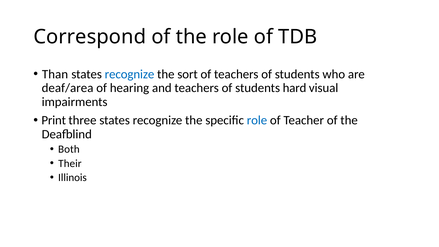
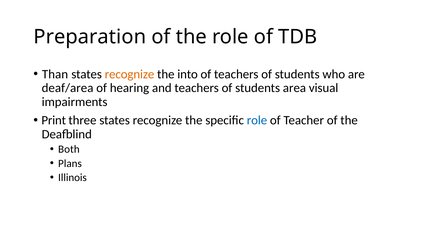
Correspond: Correspond -> Preparation
recognize at (130, 74) colour: blue -> orange
sort: sort -> into
hard: hard -> area
Their: Their -> Plans
